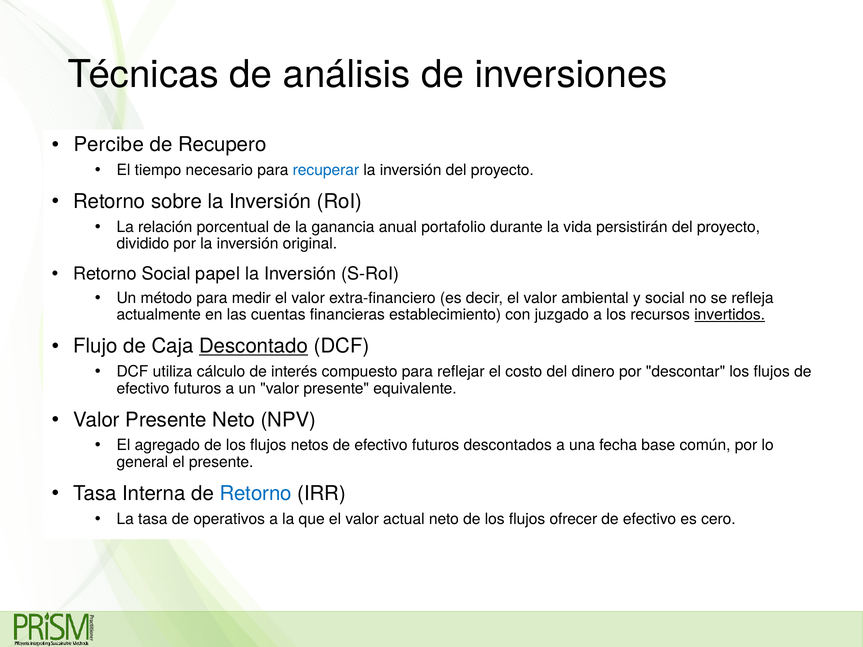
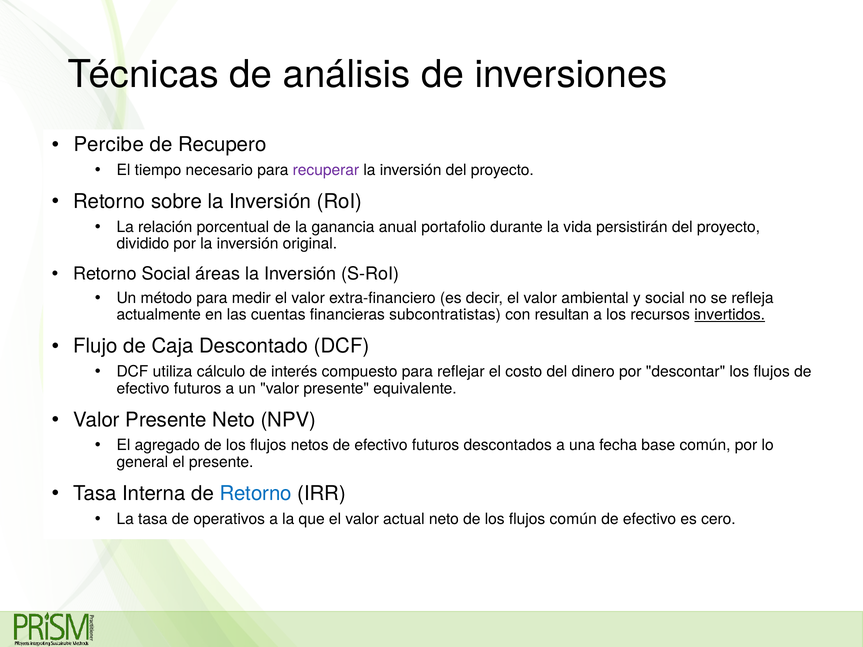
recuperar colour: blue -> purple
papel: papel -> áreas
establecimiento: establecimiento -> subcontratistas
juzgado: juzgado -> resultan
Descontado underline: present -> none
flujos ofrecer: ofrecer -> común
